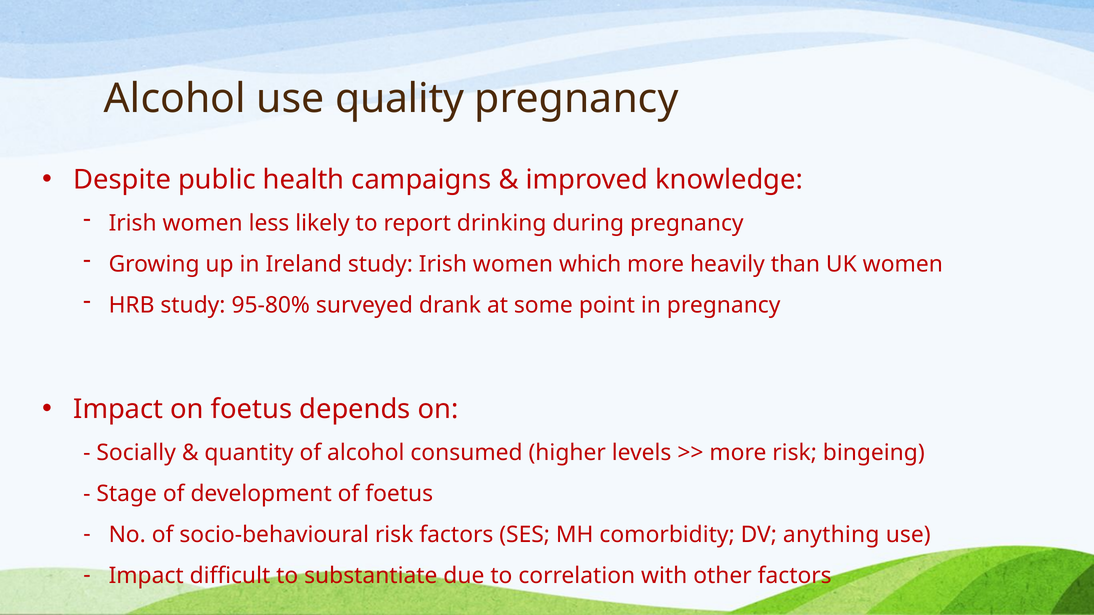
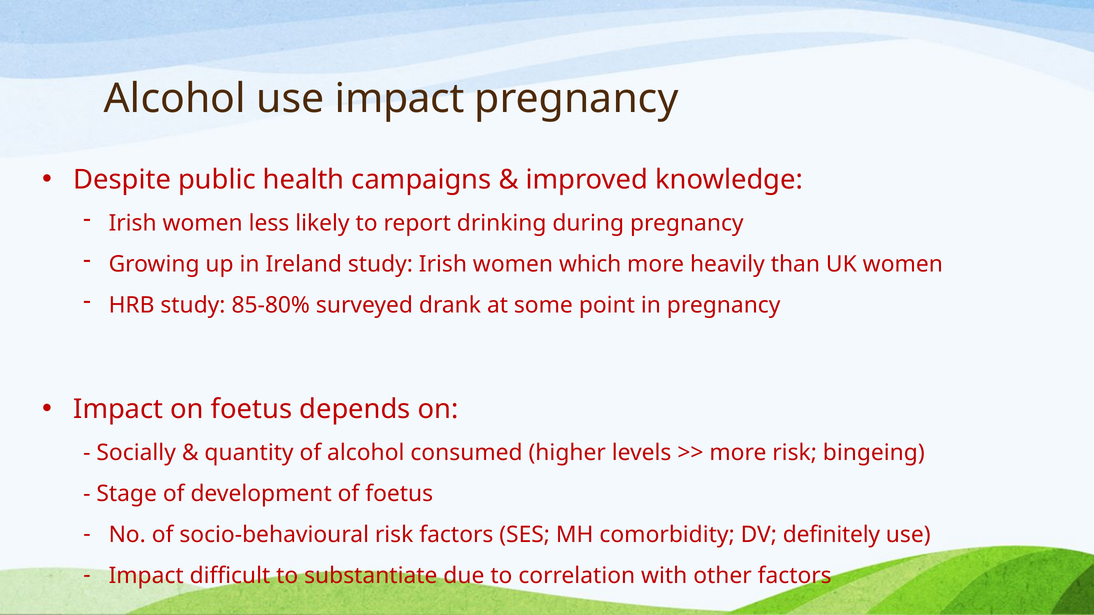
use quality: quality -> impact
95-80%: 95-80% -> 85-80%
anything: anything -> definitely
